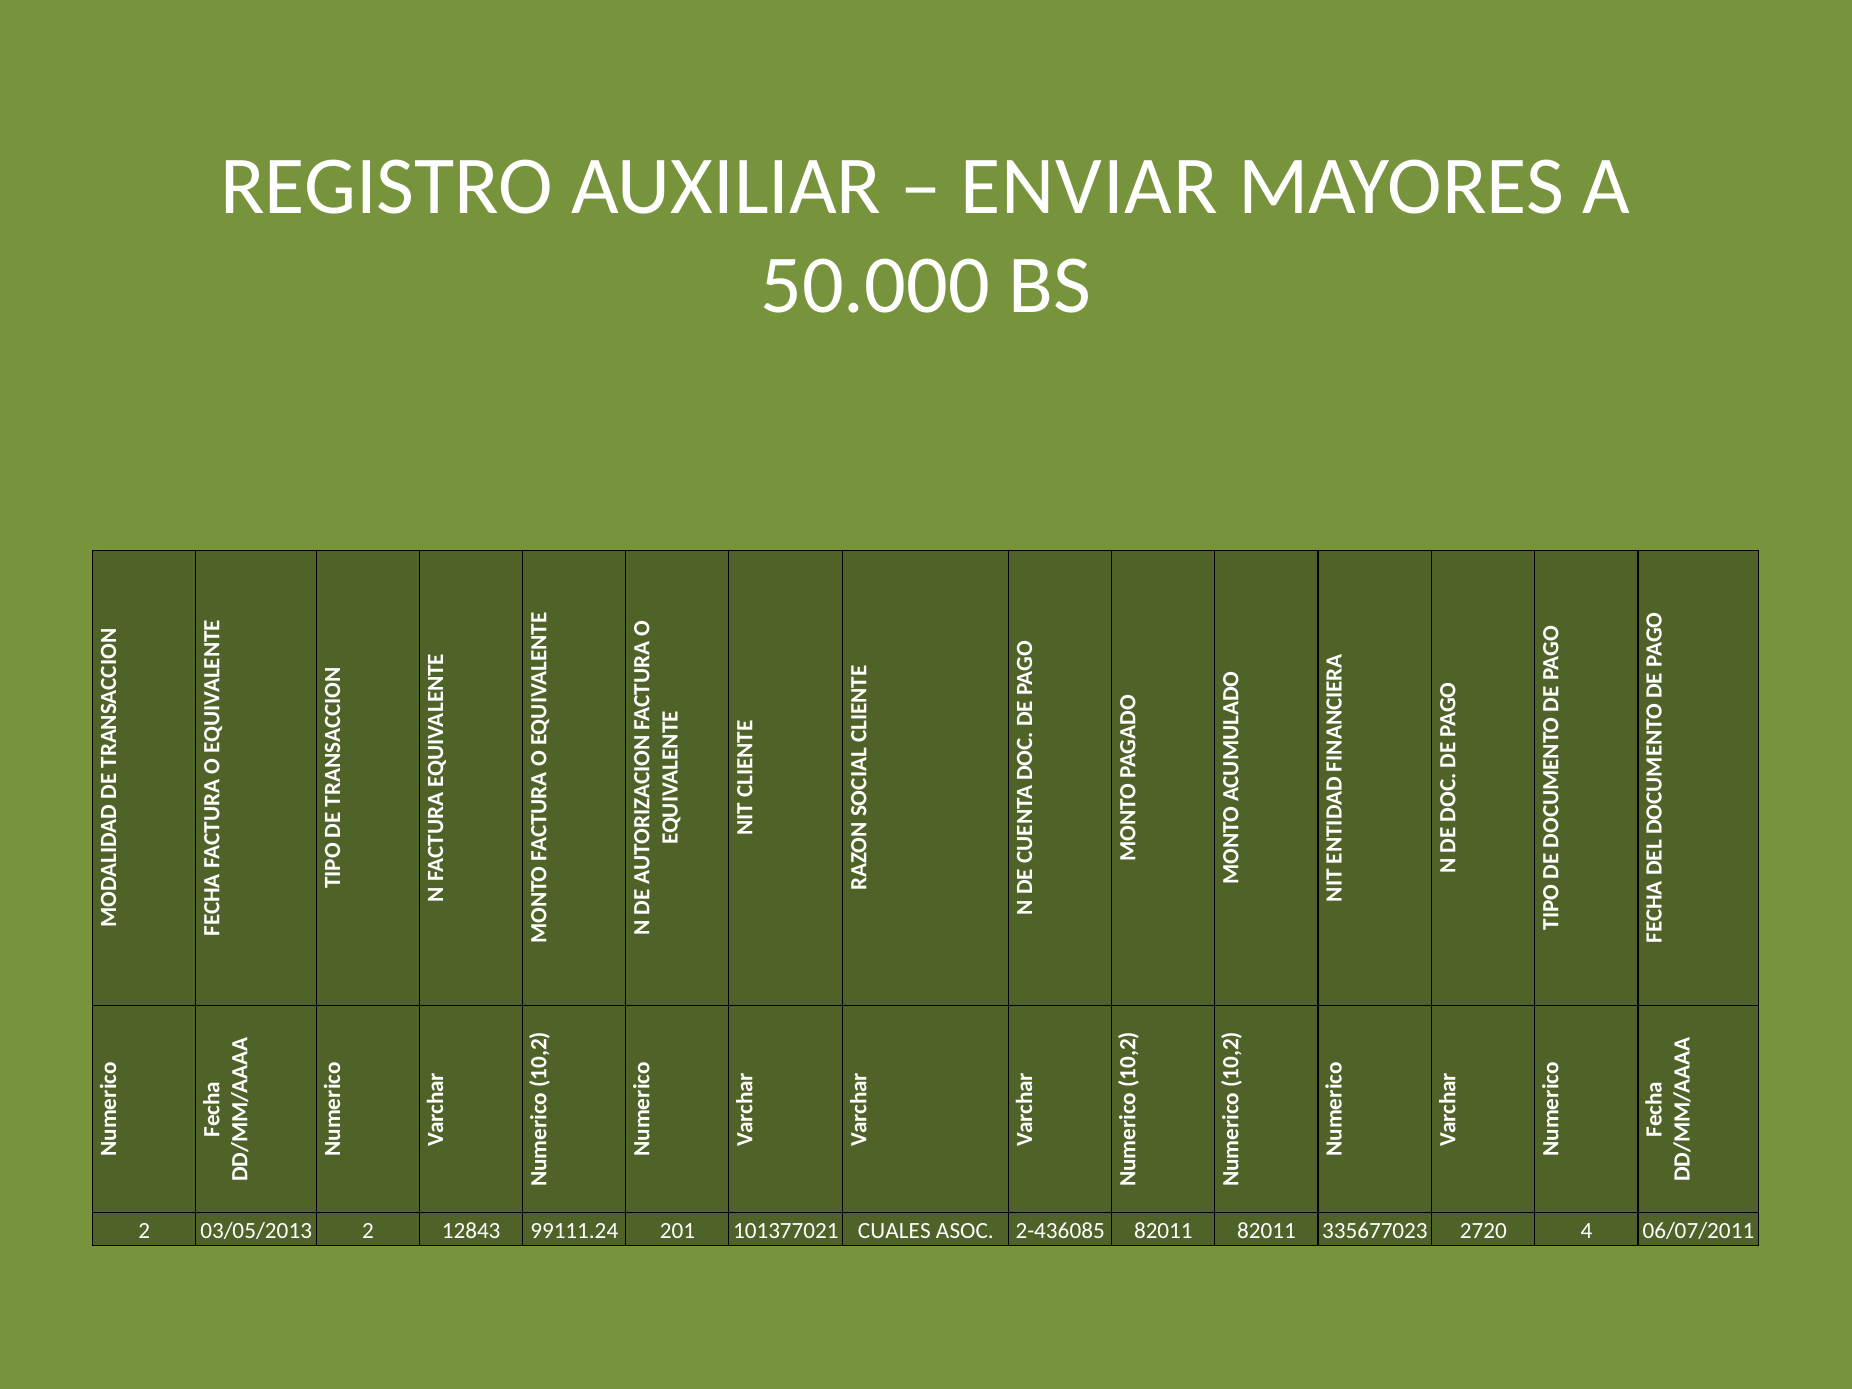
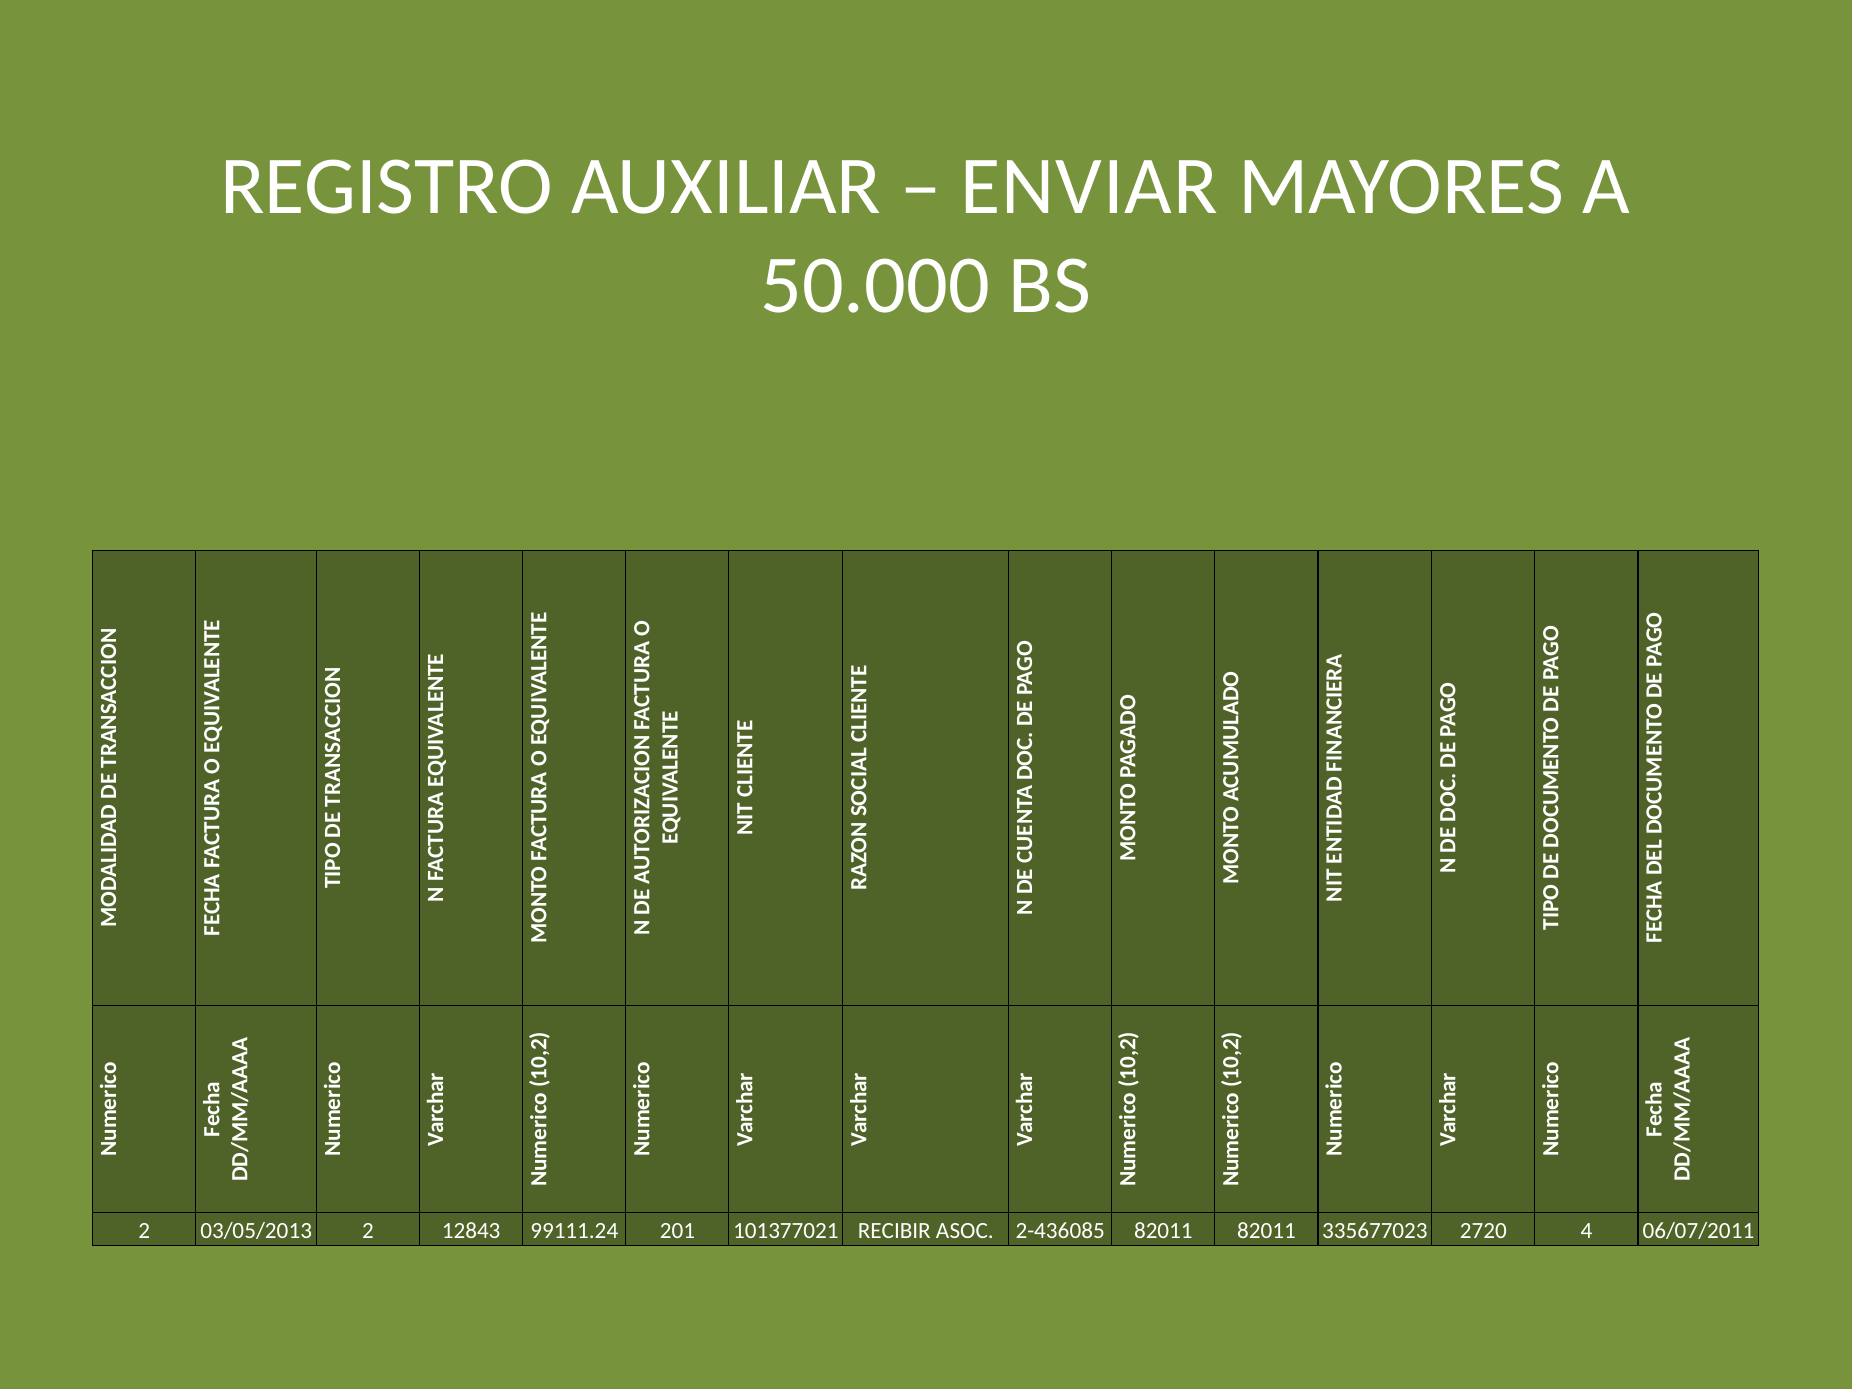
CUALES: CUALES -> RECIBIR
